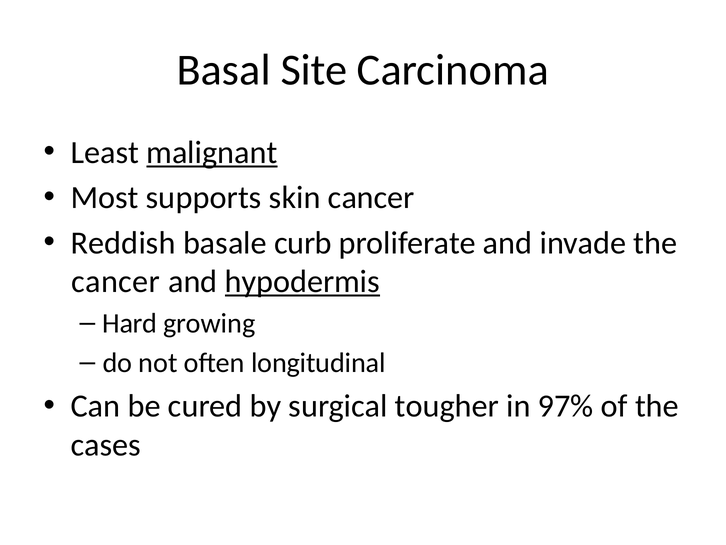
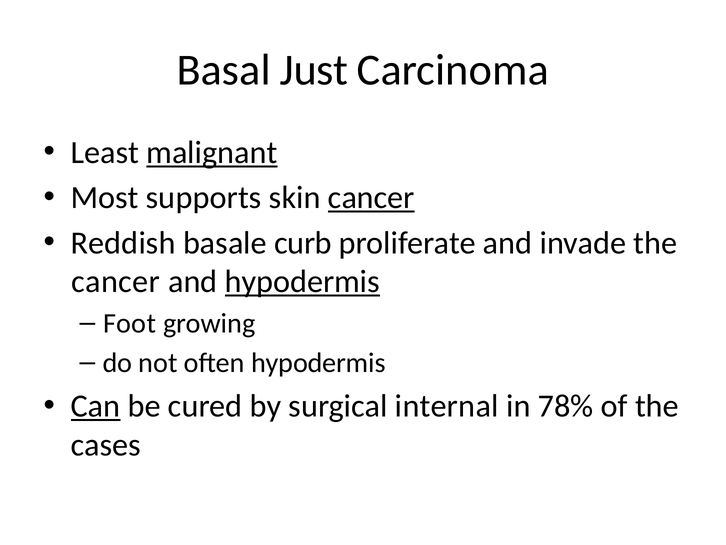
Site: Site -> Just
cancer at (371, 197) underline: none -> present
Hard: Hard -> Foot
often longitudinal: longitudinal -> hypodermis
Can underline: none -> present
tougher: tougher -> internal
97%: 97% -> 78%
